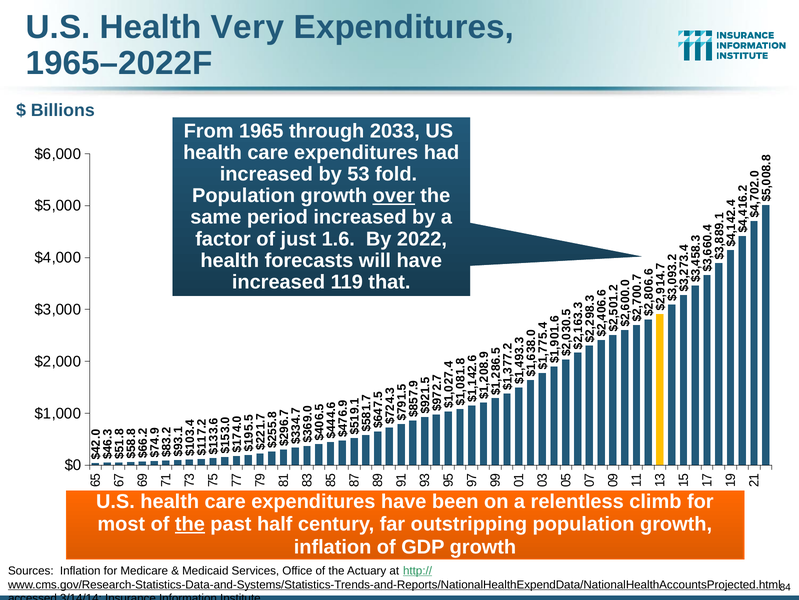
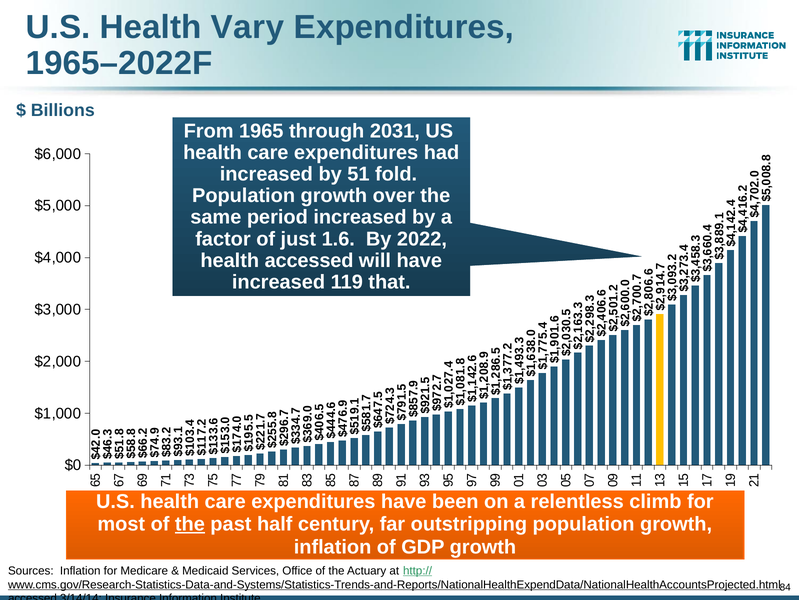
Very: Very -> Vary
2033: 2033 -> 2031
53: 53 -> 51
over underline: present -> none
health forecasts: forecasts -> accessed
